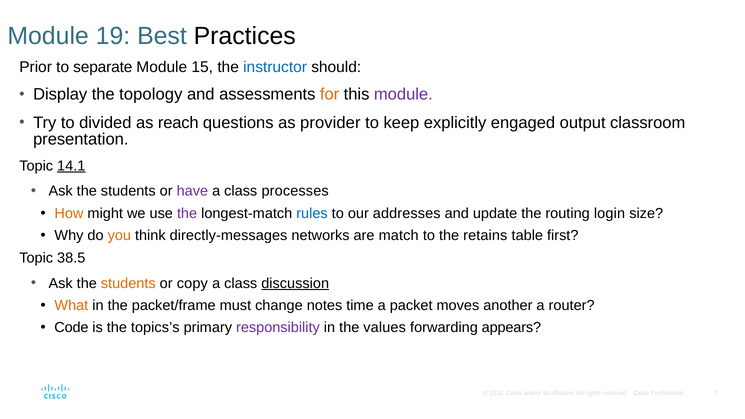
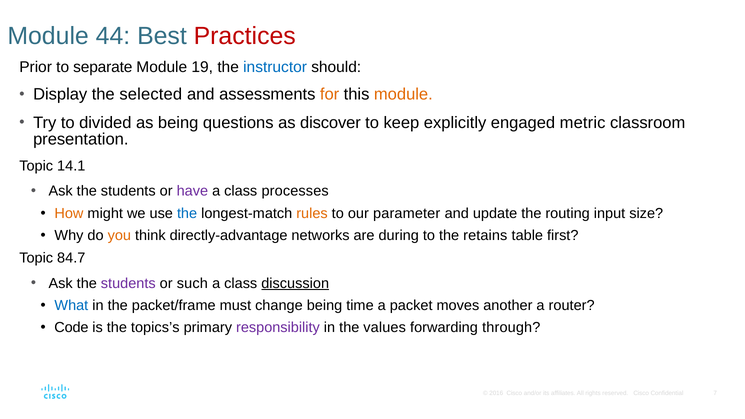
19: 19 -> 44
Practices colour: black -> red
15: 15 -> 19
topology: topology -> selected
module at (403, 95) colour: purple -> orange
as reach: reach -> being
provider: provider -> discover
output: output -> metric
14.1 underline: present -> none
the at (187, 213) colour: purple -> blue
rules colour: blue -> orange
addresses: addresses -> parameter
login: login -> input
directly-messages: directly-messages -> directly-advantage
match: match -> during
38.5: 38.5 -> 84.7
students at (128, 283) colour: orange -> purple
copy: copy -> such
What colour: orange -> blue
change notes: notes -> being
appears: appears -> through
